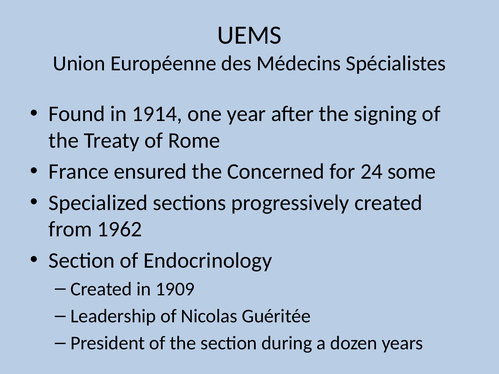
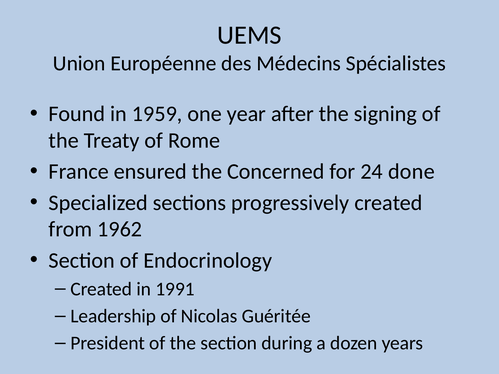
1914: 1914 -> 1959
some: some -> done
1909: 1909 -> 1991
